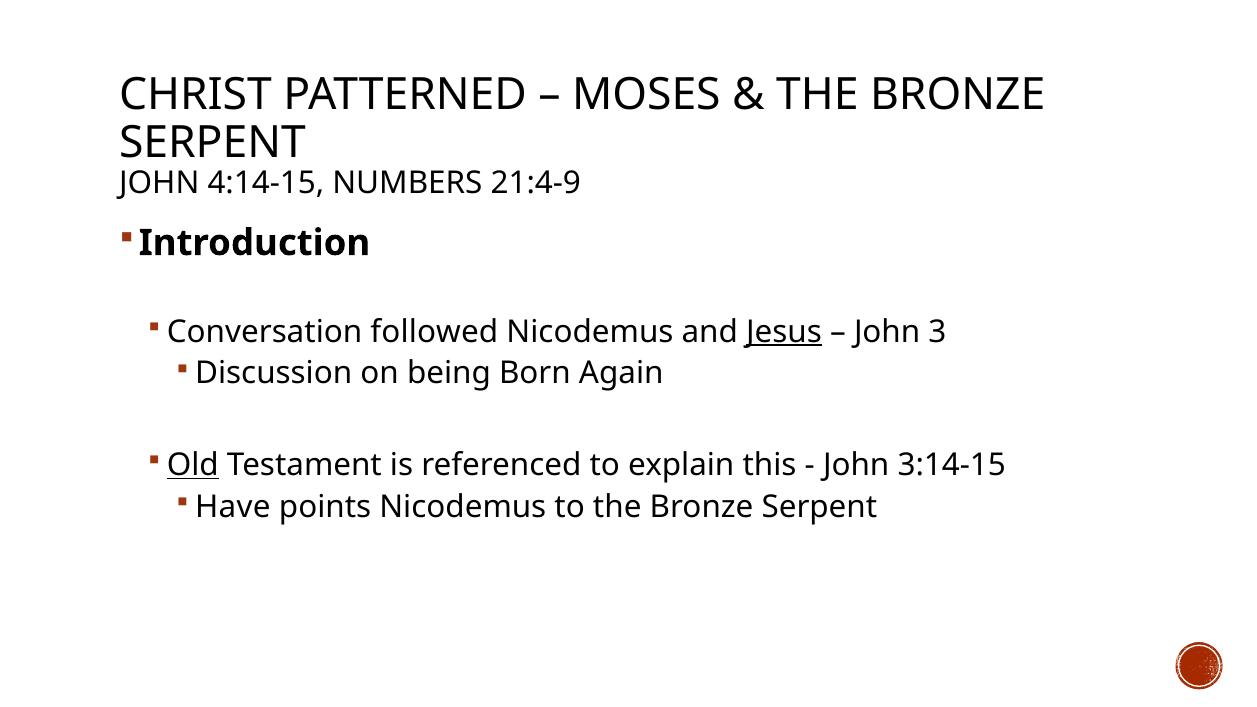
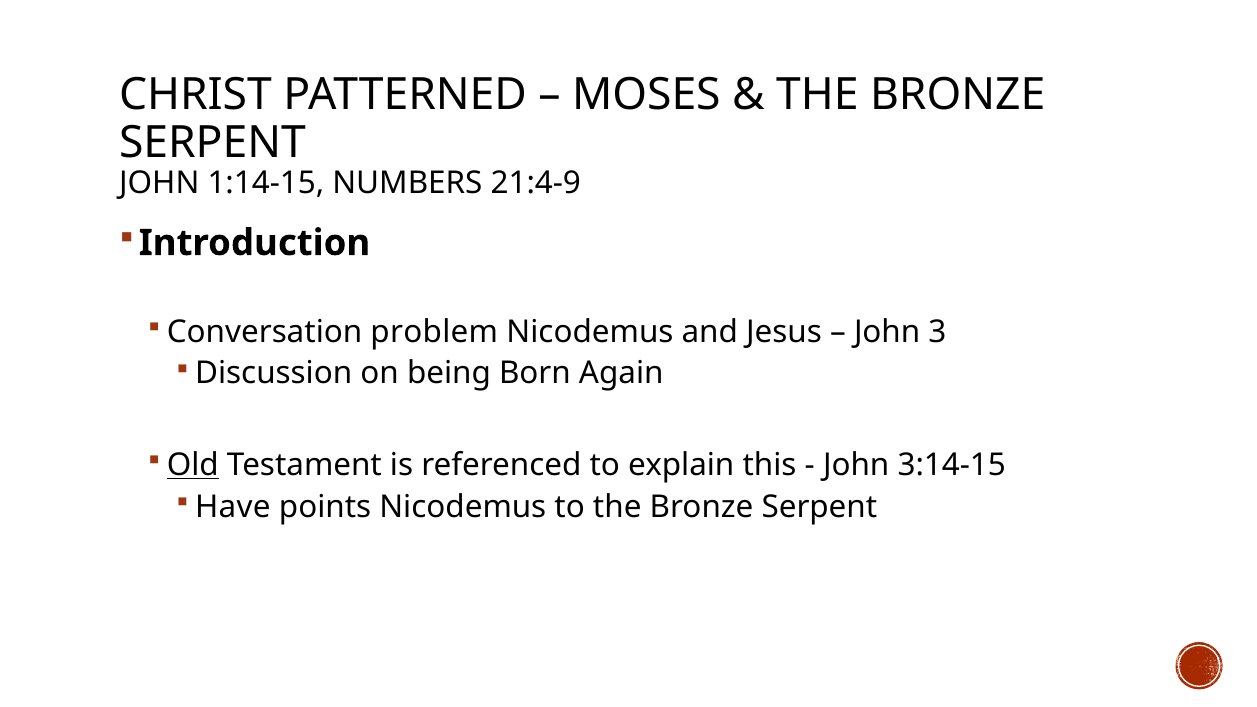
4:14-15: 4:14-15 -> 1:14-15
followed: followed -> problem
Jesus underline: present -> none
